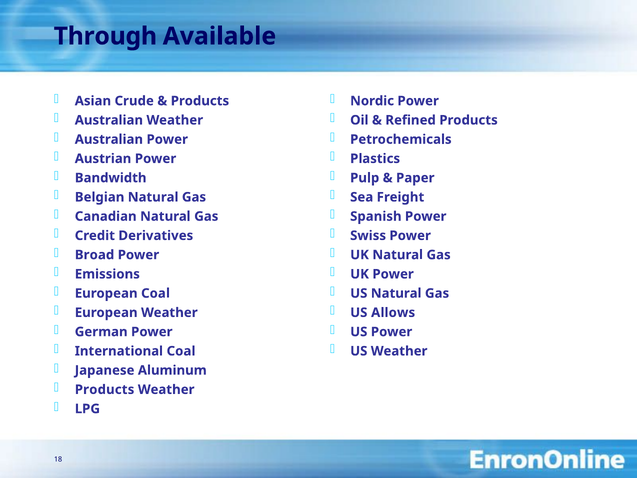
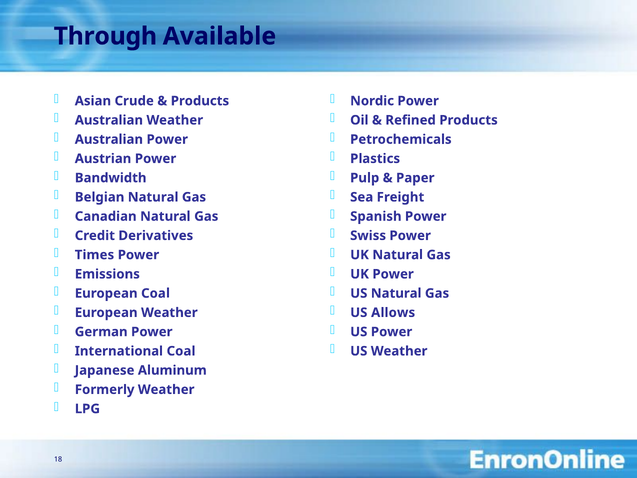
Broad: Broad -> Times
Products at (105, 389): Products -> Formerly
